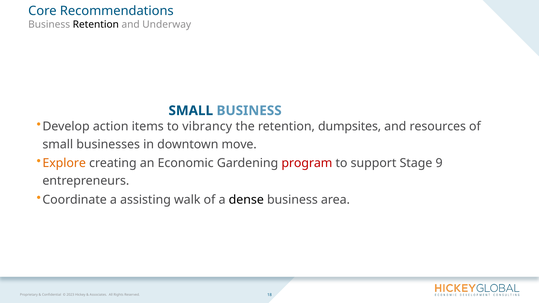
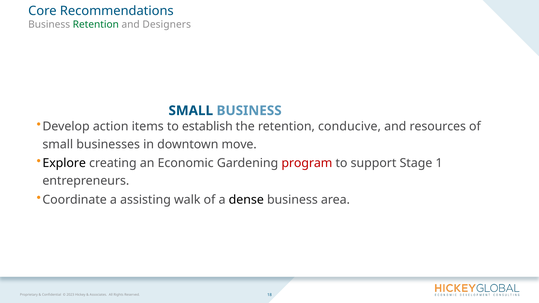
Retention at (96, 24) colour: black -> green
Underway: Underway -> Designers
vibrancy: vibrancy -> establish
dumpsites: dumpsites -> conducive
Explore colour: orange -> black
9: 9 -> 1
